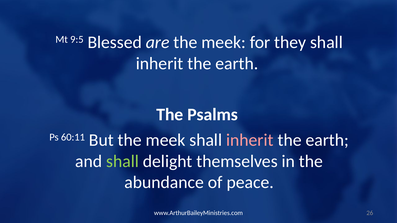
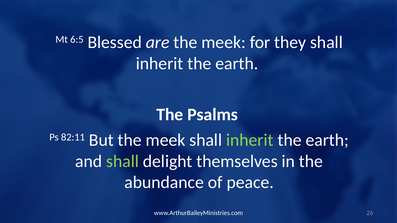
9:5: 9:5 -> 6:5
60:11: 60:11 -> 82:11
inherit at (250, 140) colour: pink -> light green
